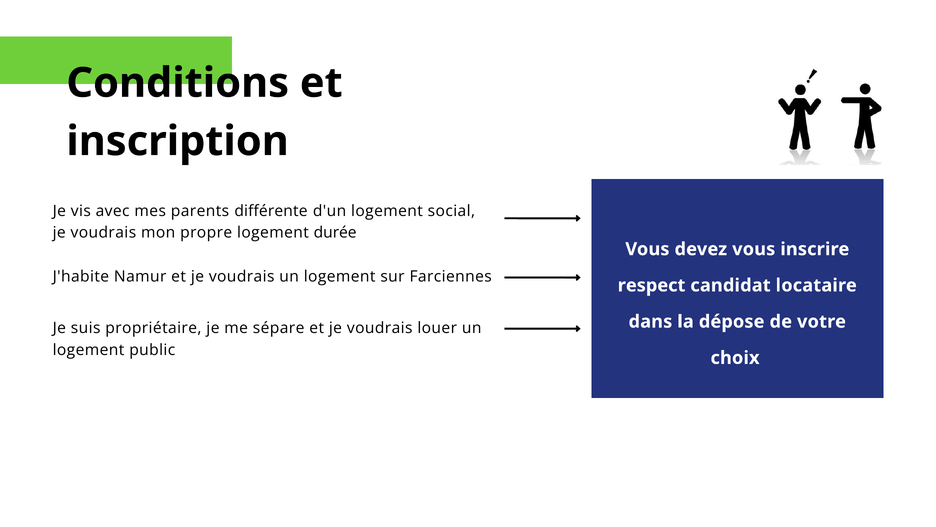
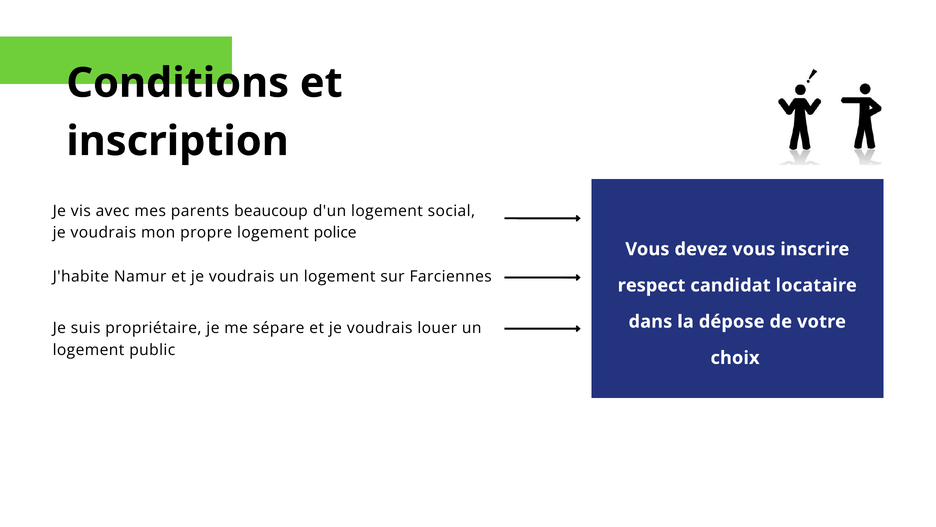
différente: différente -> beaucoup
durée: durée -> police
